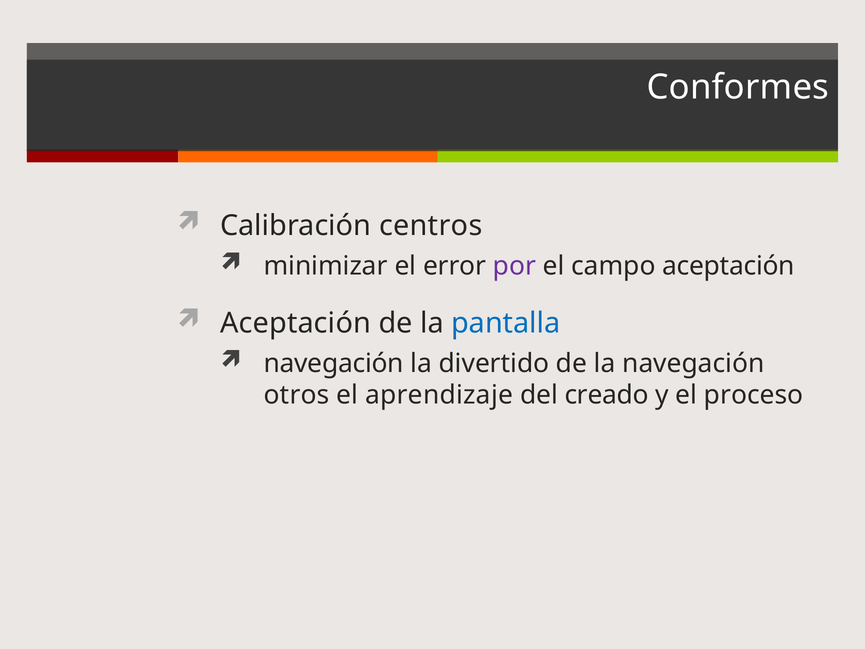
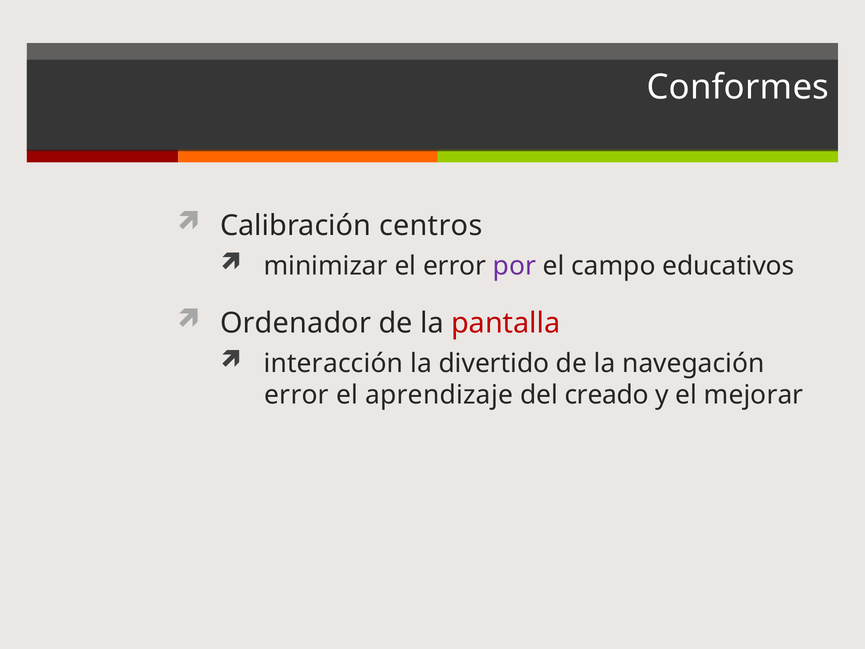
campo aceptación: aceptación -> educativos
Aceptación at (296, 323): Aceptación -> Ordenador
pantalla colour: blue -> red
navegación at (334, 363): navegación -> interacción
otros at (297, 395): otros -> error
proceso: proceso -> mejorar
